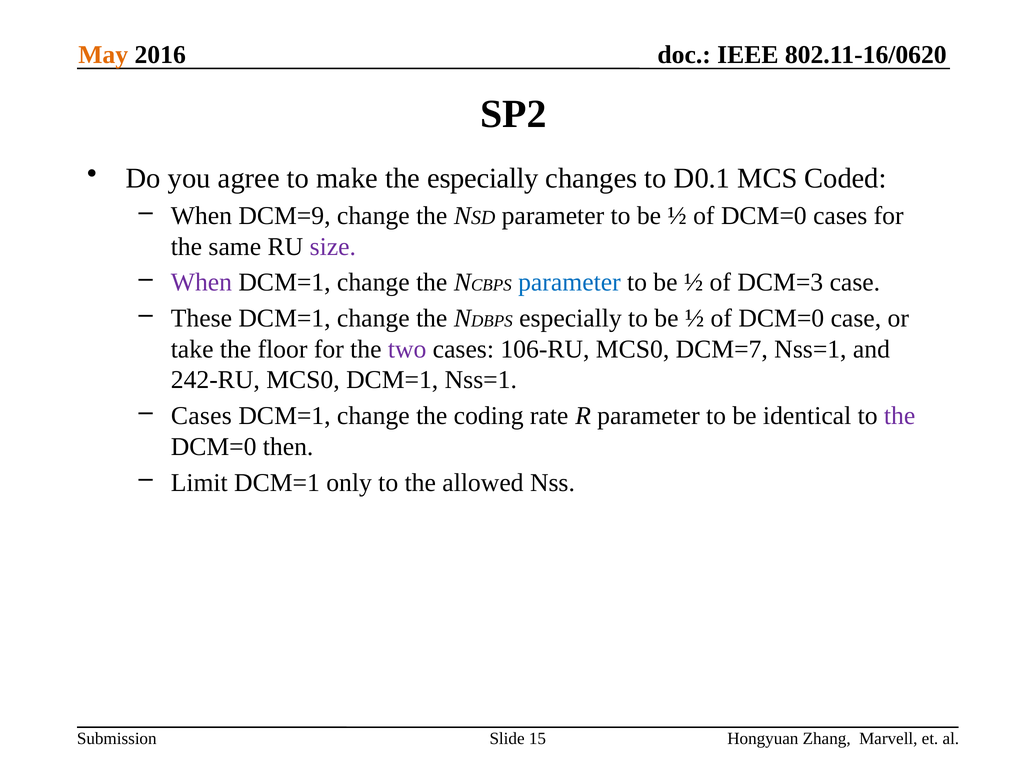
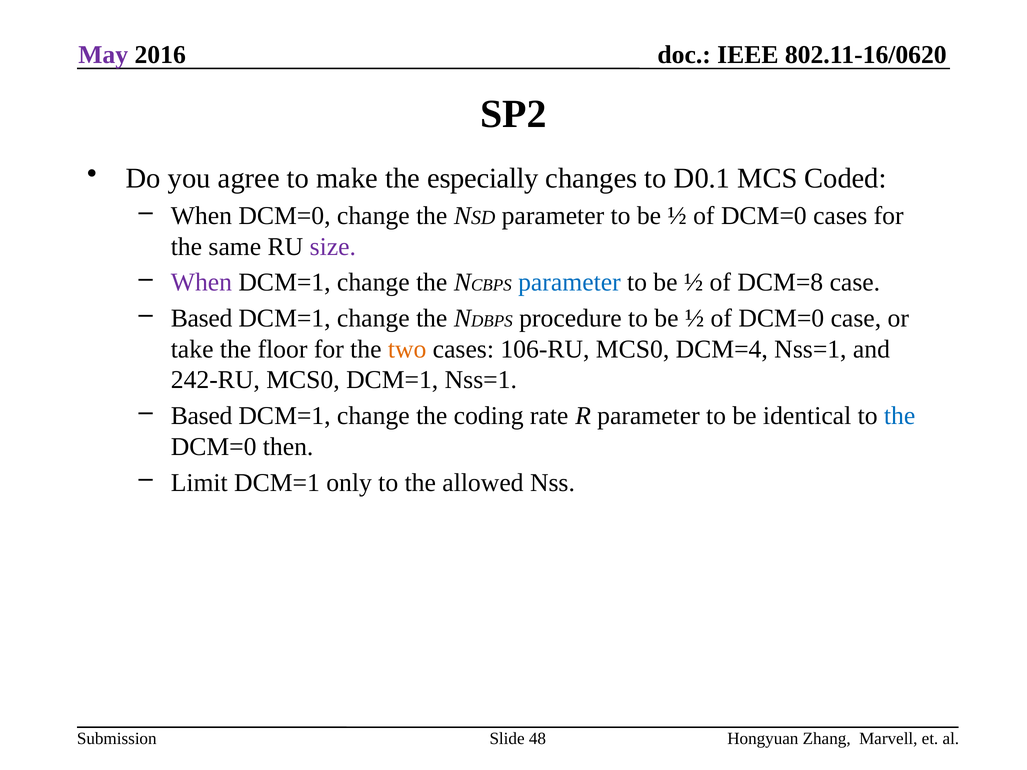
May colour: orange -> purple
When DCM=9: DCM=9 -> DCM=0
DCM=3: DCM=3 -> DCM=8
These at (201, 319): These -> Based
especially at (570, 319): especially -> procedure
two colour: purple -> orange
DCM=7: DCM=7 -> DCM=4
Cases at (201, 416): Cases -> Based
the at (900, 416) colour: purple -> blue
15: 15 -> 48
